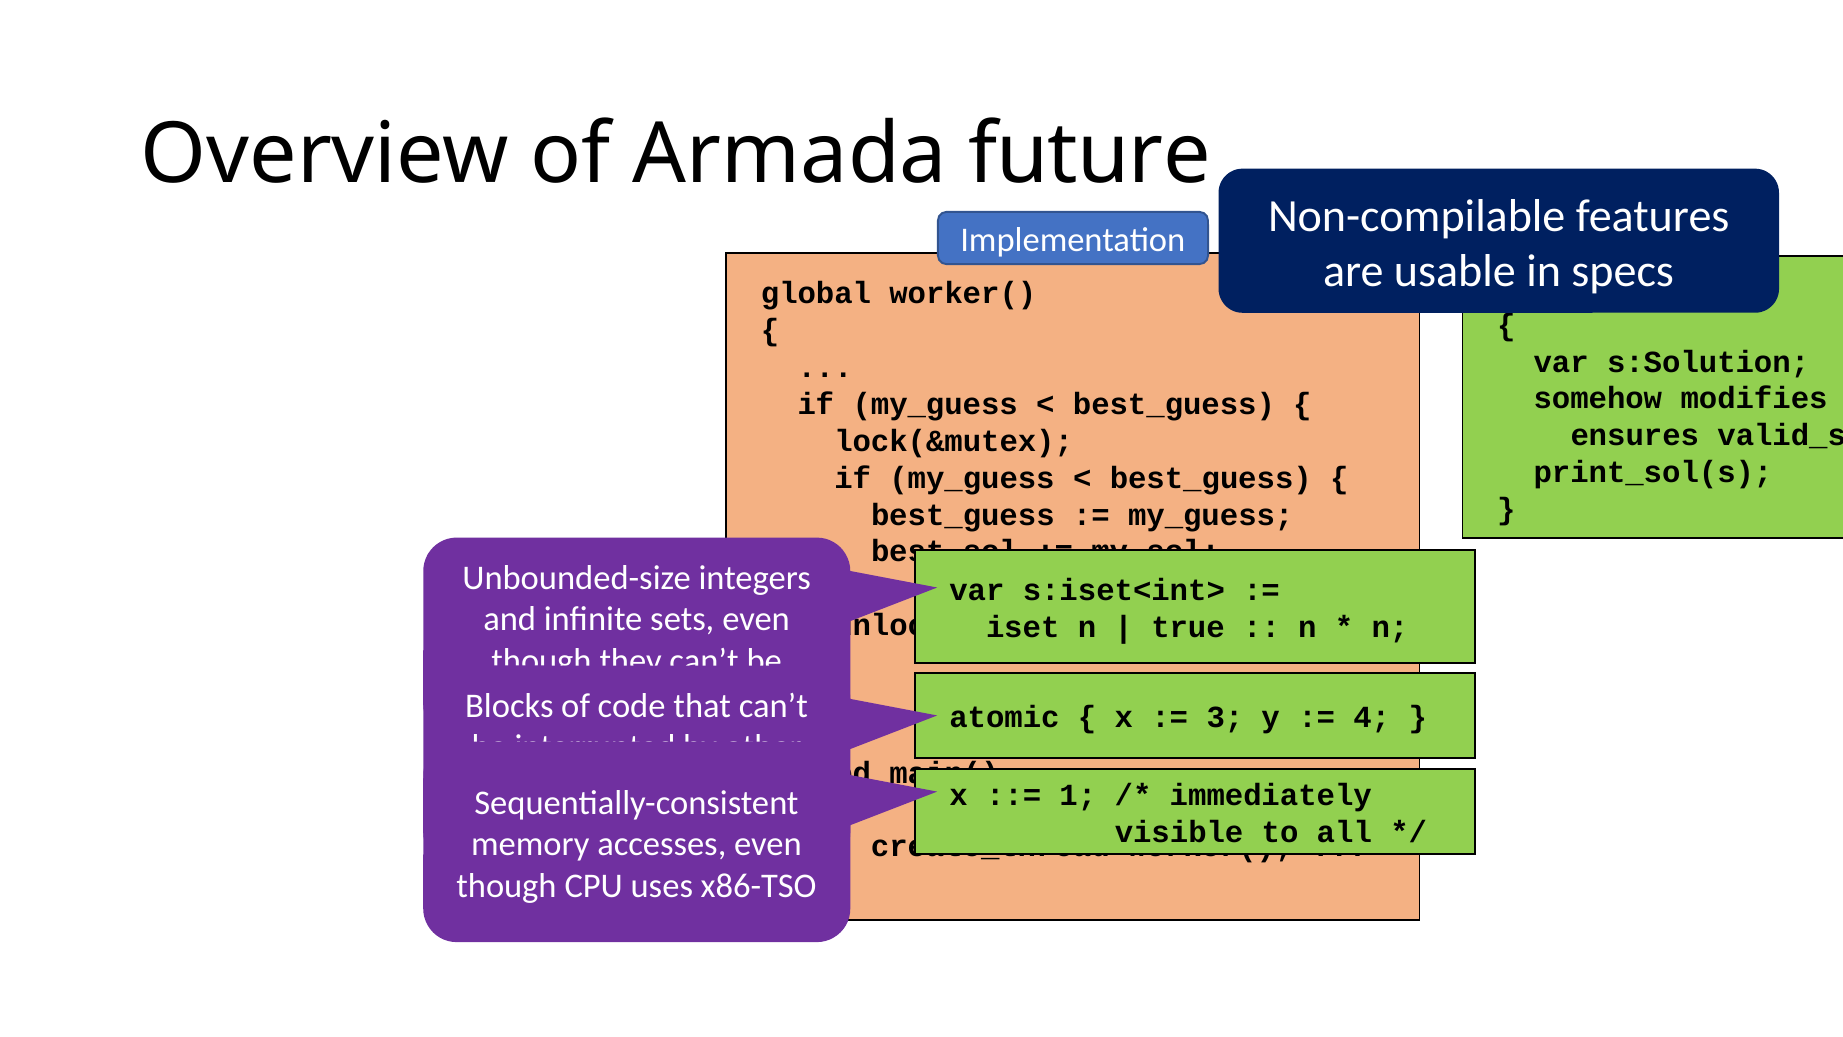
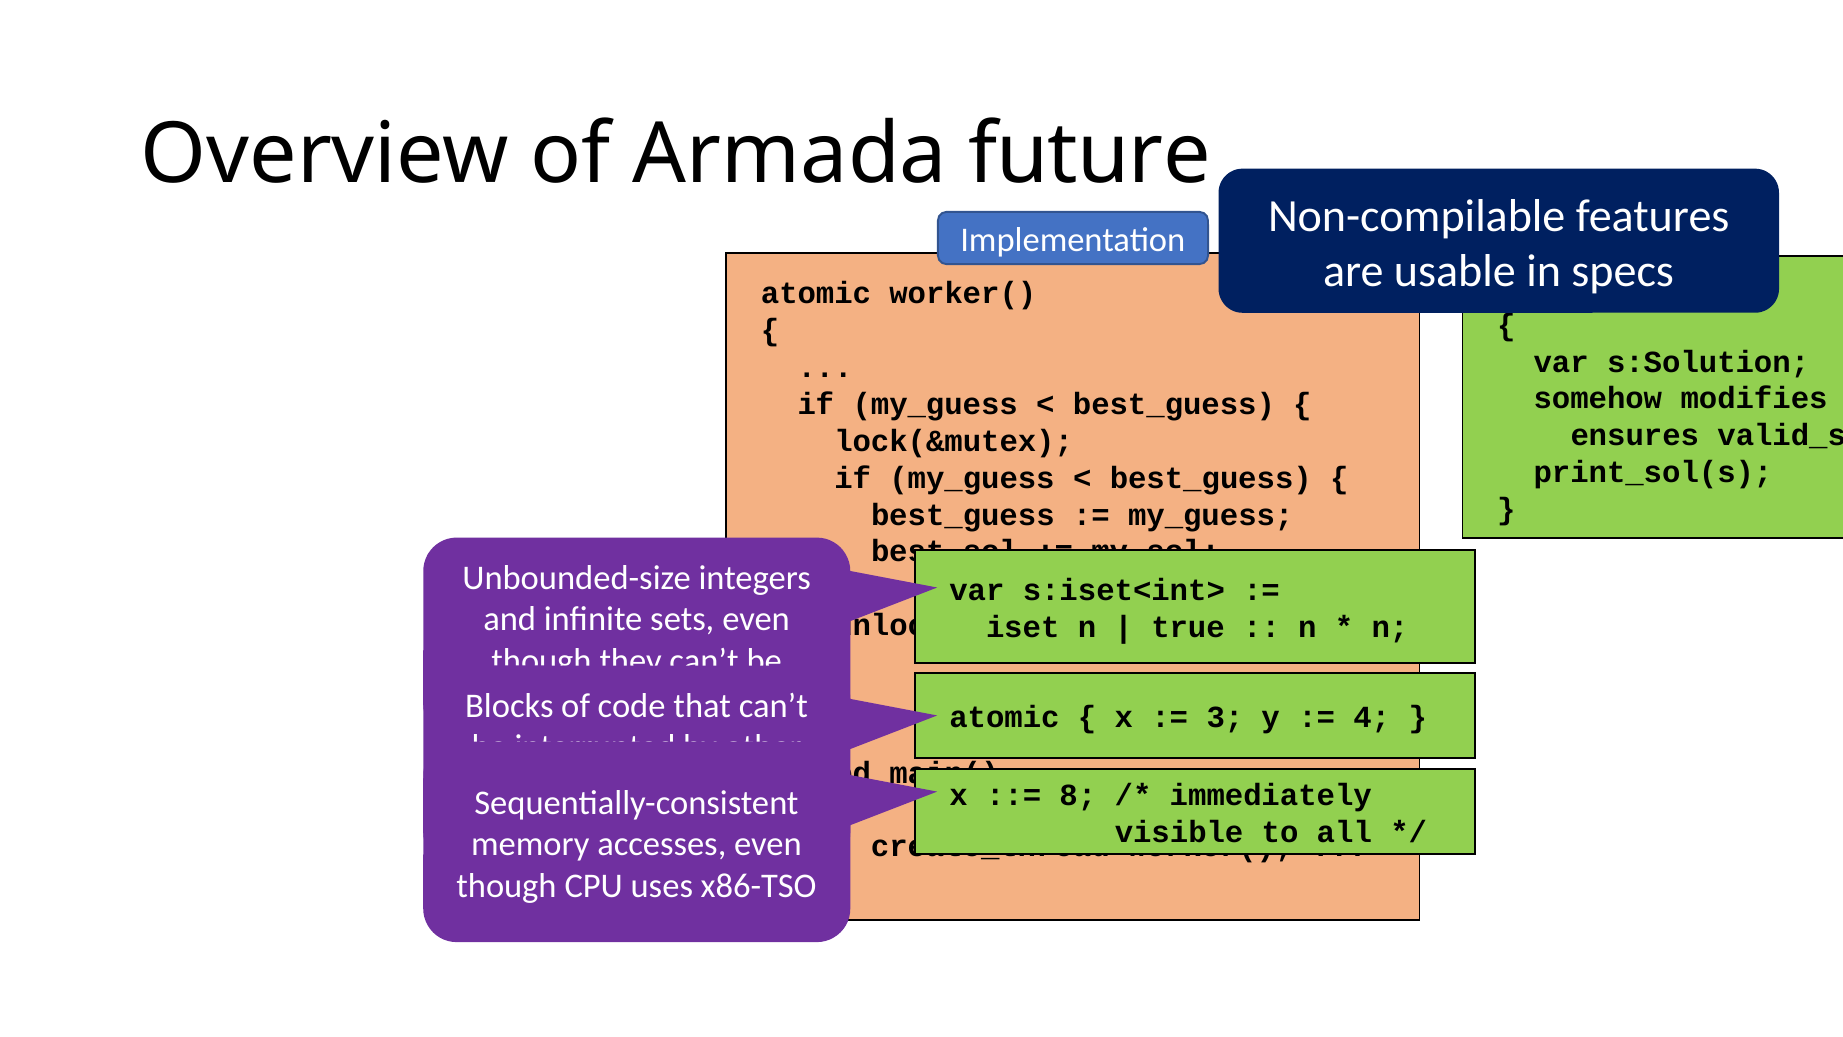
global at (816, 294): global -> atomic
1: 1 -> 8
